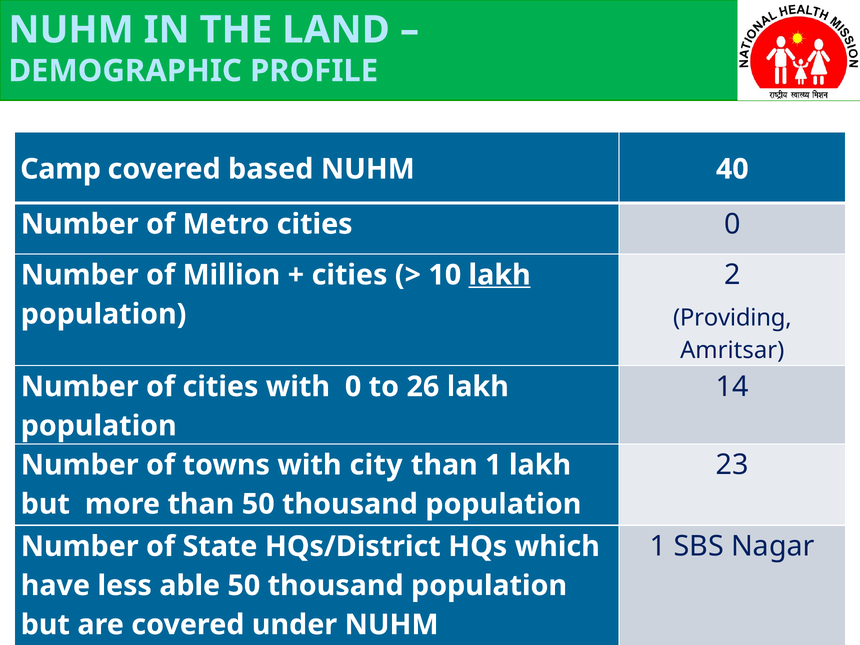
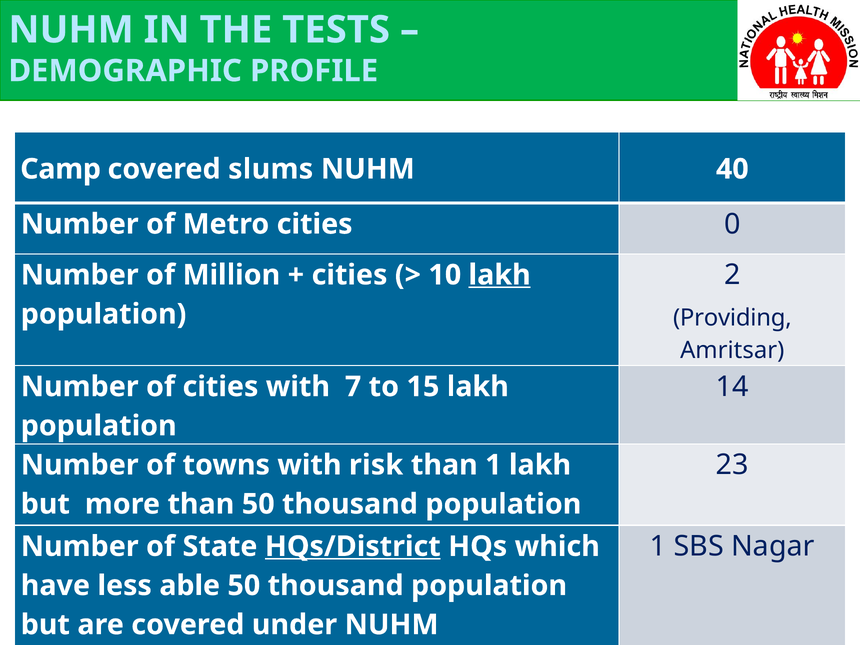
LAND: LAND -> TESTS
based: based -> slums
with 0: 0 -> 7
26: 26 -> 15
city: city -> risk
HQs/District underline: none -> present
